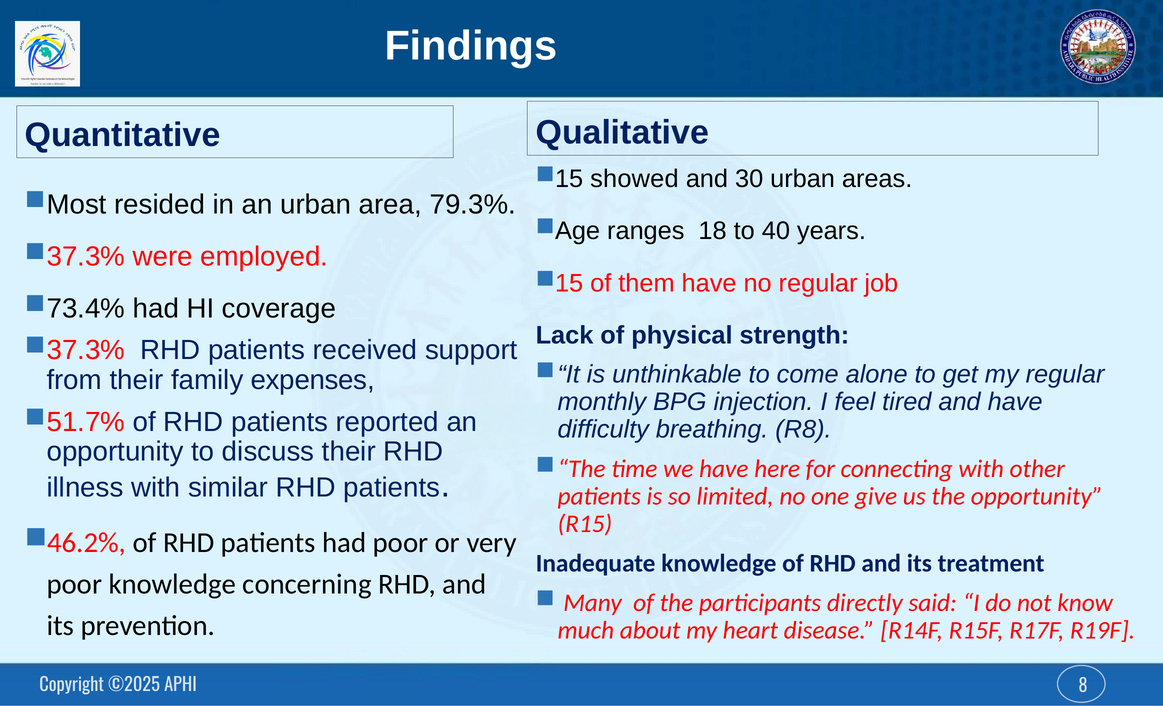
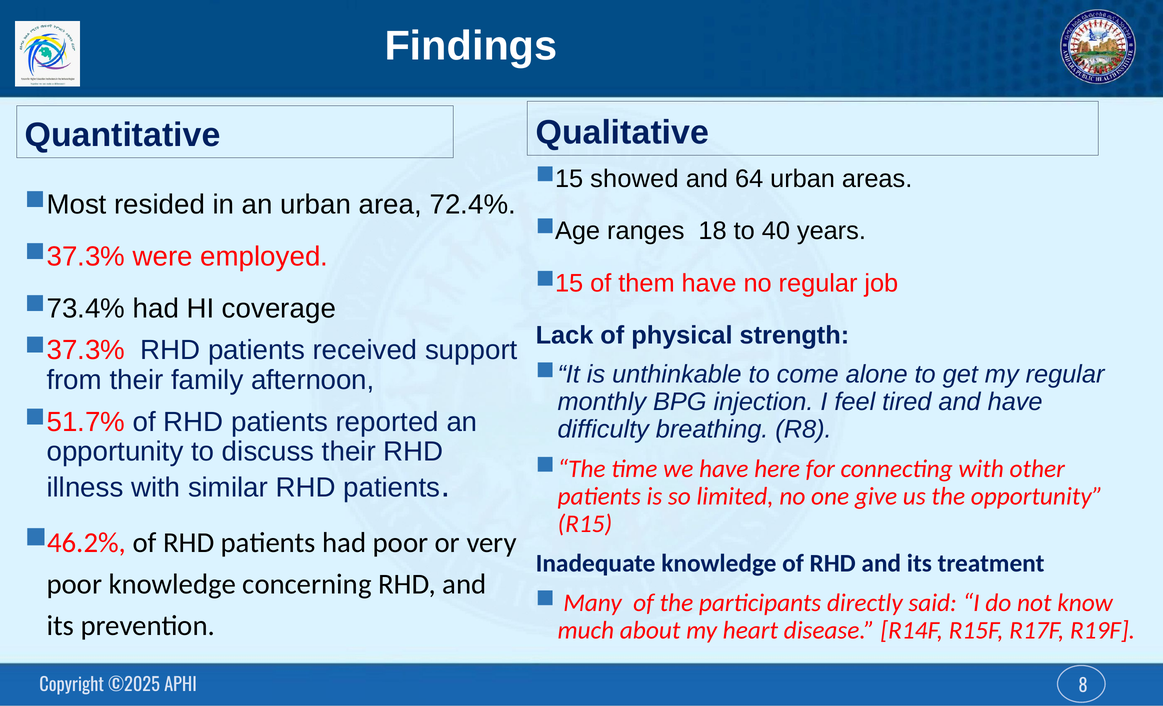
30: 30 -> 64
79.3%: 79.3% -> 72.4%
expenses: expenses -> afternoon
